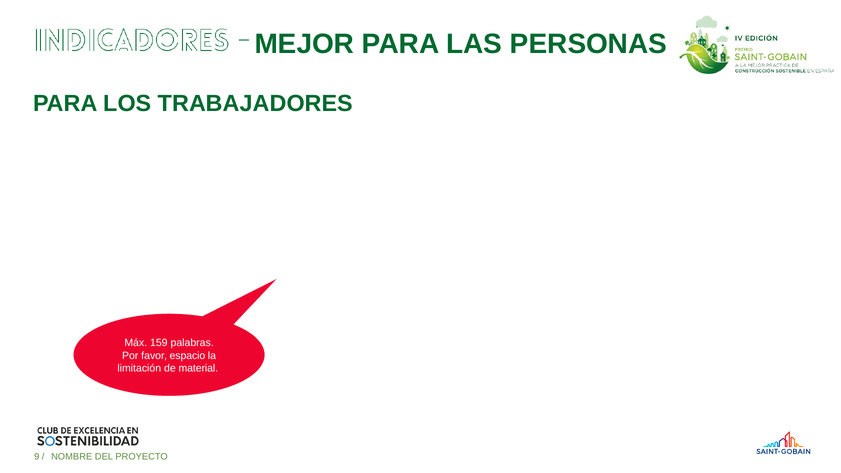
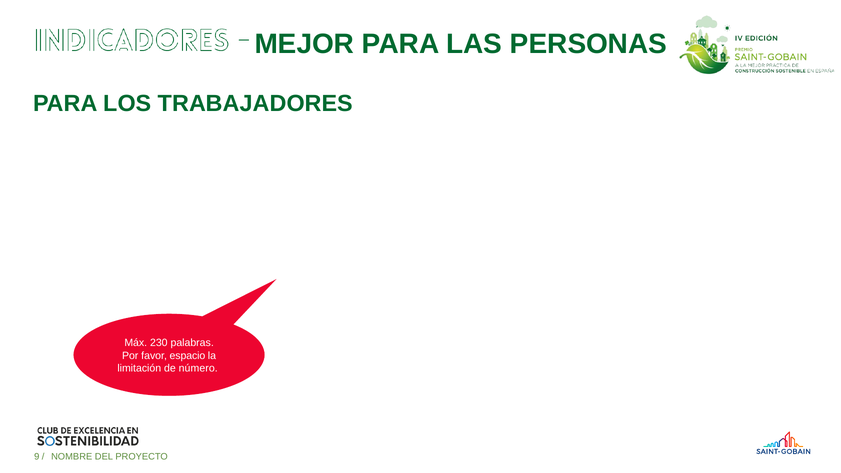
159: 159 -> 230
material: material -> número
